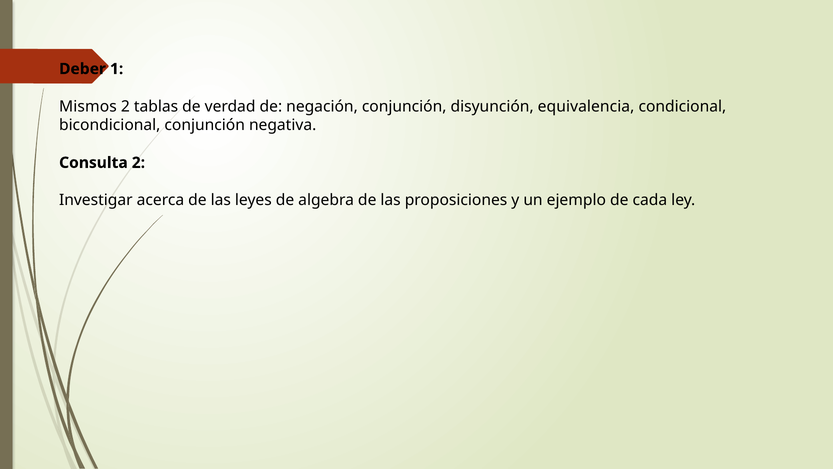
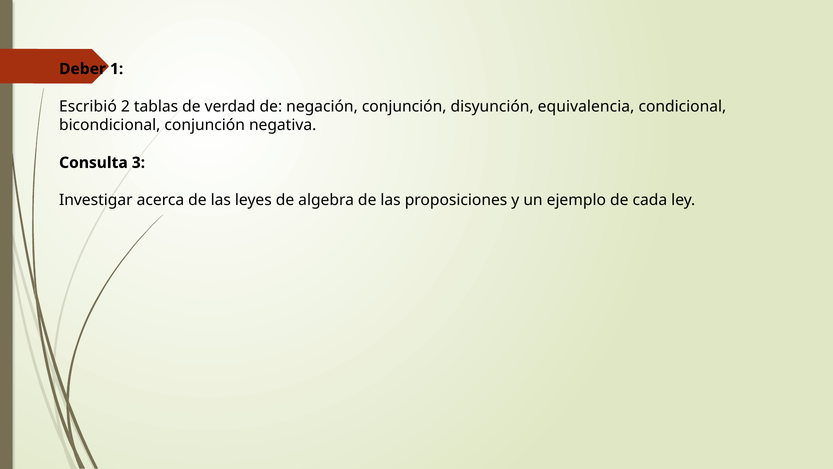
Mismos: Mismos -> Escribió
Consulta 2: 2 -> 3
